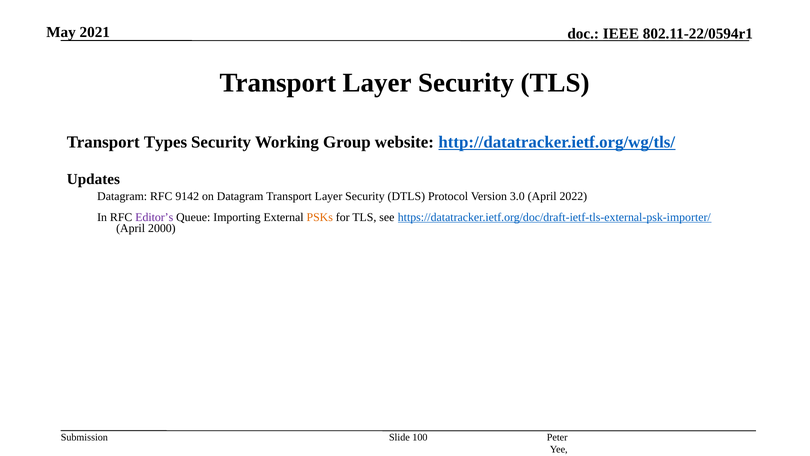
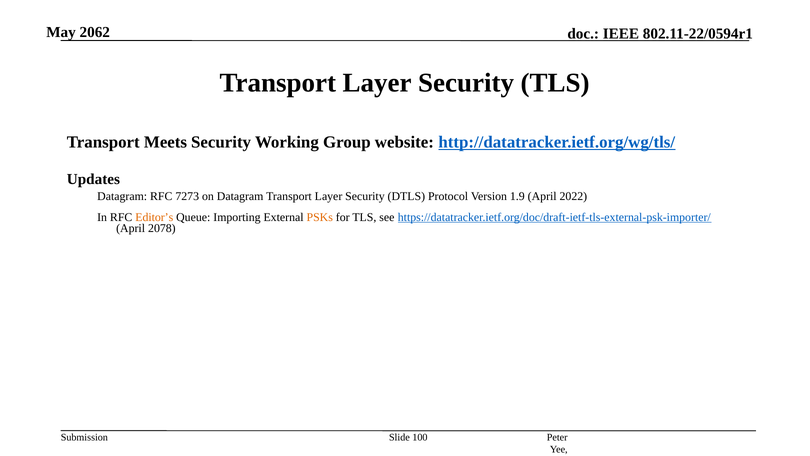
2021: 2021 -> 2062
Types: Types -> Meets
9142: 9142 -> 7273
3.0: 3.0 -> 1.9
Editor’s colour: purple -> orange
2000: 2000 -> 2078
